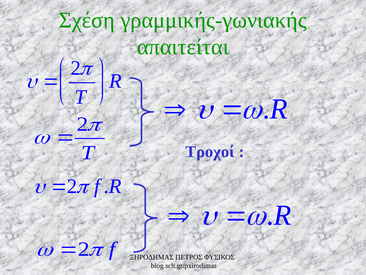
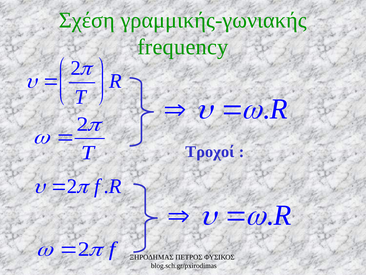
απαιτείται: απαιτείται -> frequency
